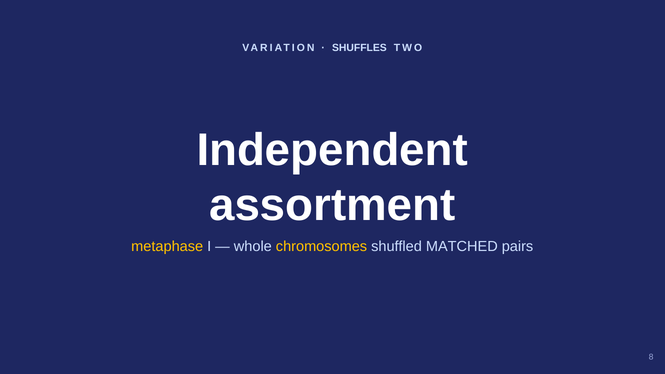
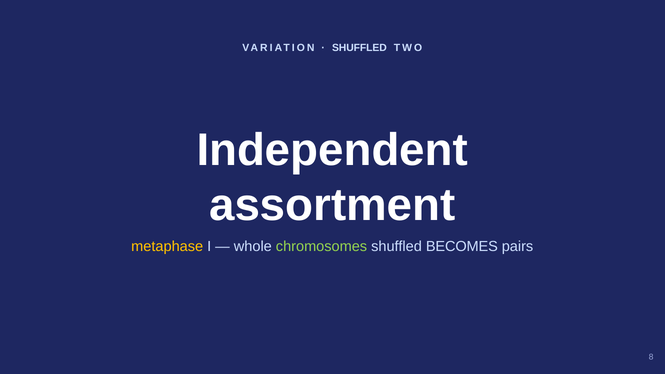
SHUFFLES at (359, 48): SHUFFLES -> SHUFFLED
chromosomes colour: yellow -> light green
MATCHED: MATCHED -> BECOMES
